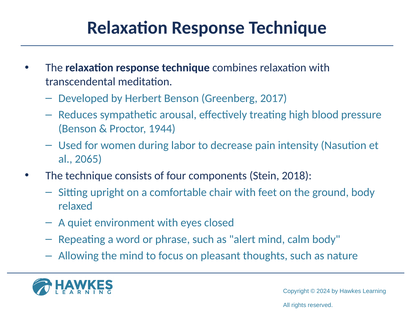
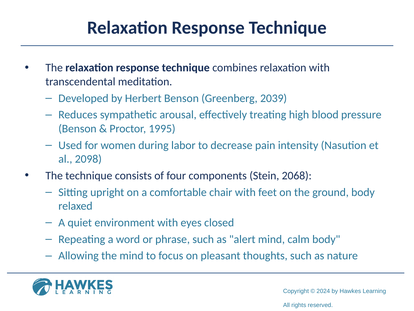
2017: 2017 -> 2039
1944: 1944 -> 1995
2065: 2065 -> 2098
2018: 2018 -> 2068
